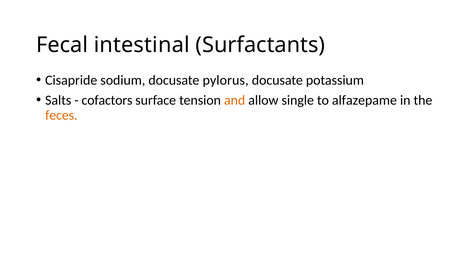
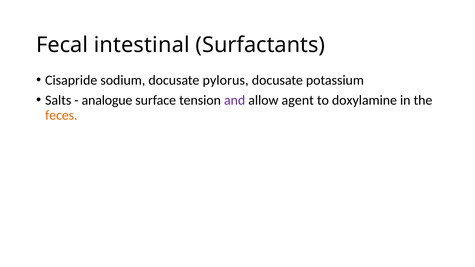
cofactors: cofactors -> analogue
and colour: orange -> purple
single: single -> agent
alfazepame: alfazepame -> doxylamine
